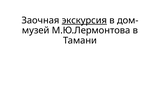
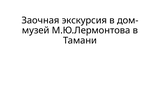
экскурсия underline: present -> none
